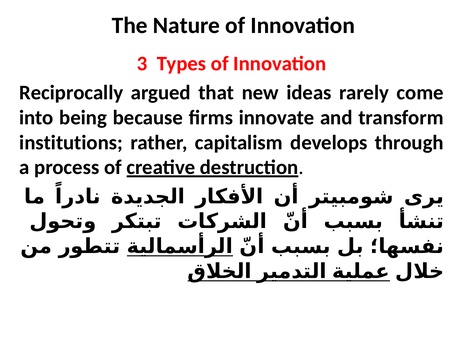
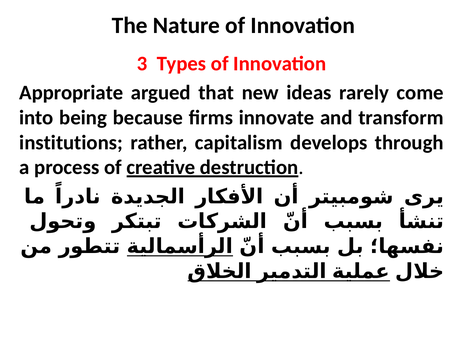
Reciprocally: Reciprocally -> Appropriate
